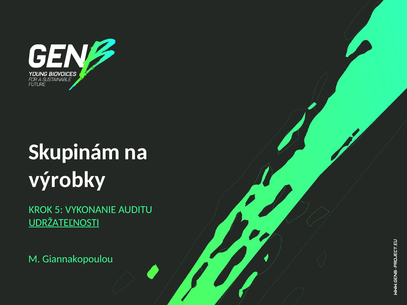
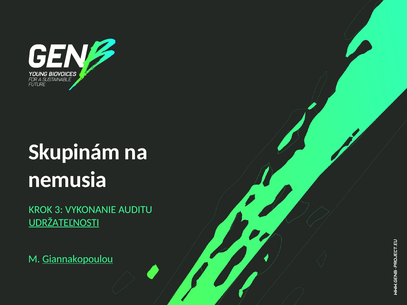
výrobky: výrobky -> nemusia
5: 5 -> 3
Giannakopoulou underline: none -> present
